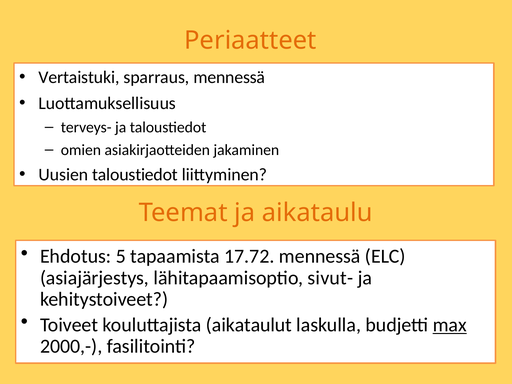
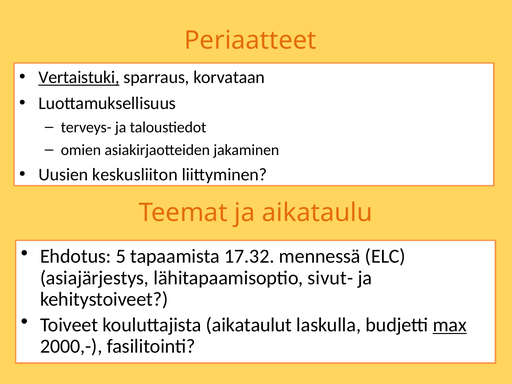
Vertaistuki underline: none -> present
sparraus mennessä: mennessä -> korvataan
Uusien taloustiedot: taloustiedot -> keskusliiton
17.72: 17.72 -> 17.32
